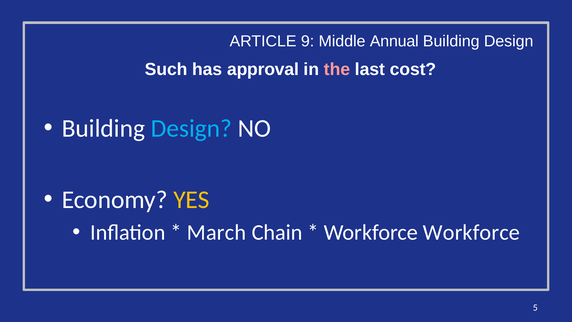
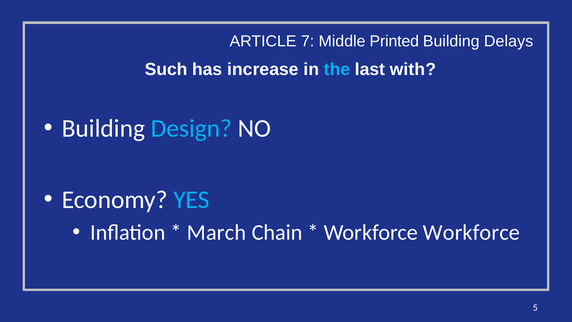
9: 9 -> 7
Annual: Annual -> Printed
Design at (509, 41): Design -> Delays
approval: approval -> increase
the colour: pink -> light blue
cost: cost -> with
YES colour: yellow -> light blue
